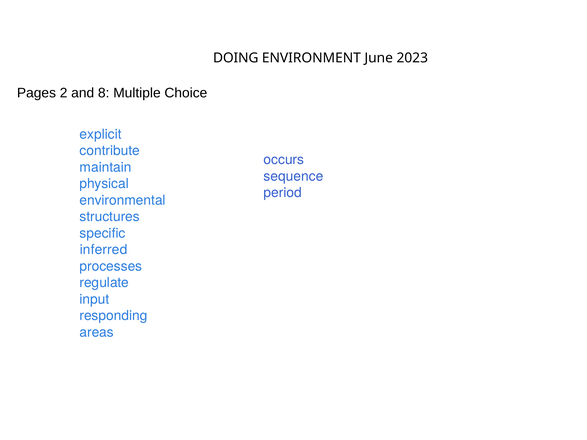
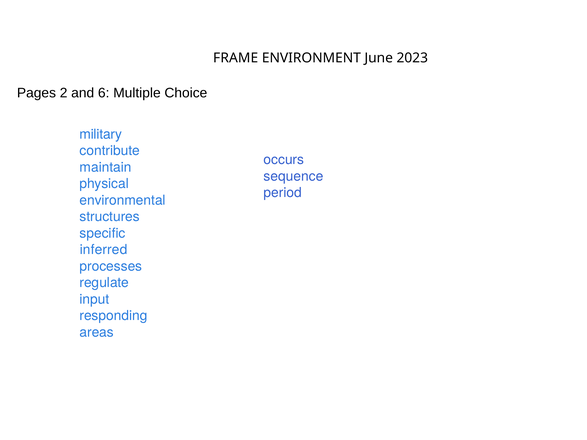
DOING: DOING -> FRAME
8: 8 -> 6
explicit: explicit -> military
